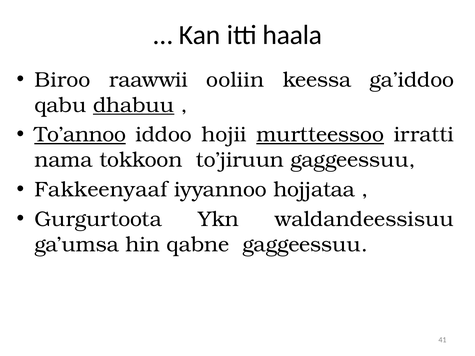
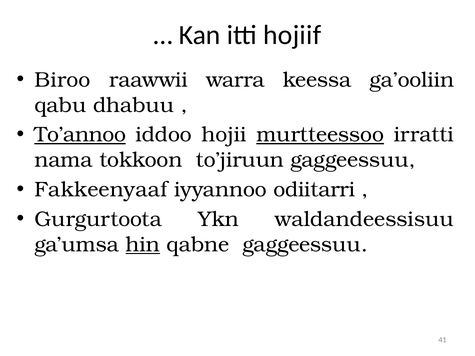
haala: haala -> hojiif
ooliin: ooliin -> warra
ga’iddoo: ga’iddoo -> ga’ooliin
dhabuu underline: present -> none
hojjataa: hojjataa -> odiitarri
hin underline: none -> present
